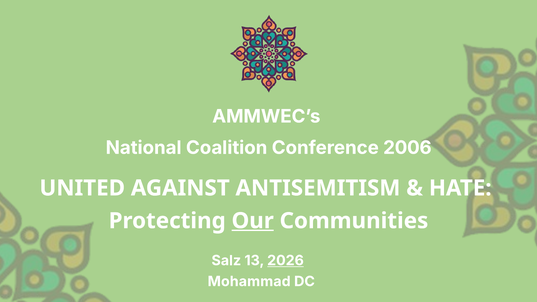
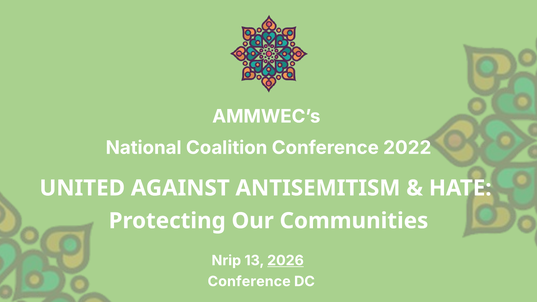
2006: 2006 -> 2022
Our underline: present -> none
Salz: Salz -> Nrip
Mohammad at (249, 281): Mohammad -> Conference
